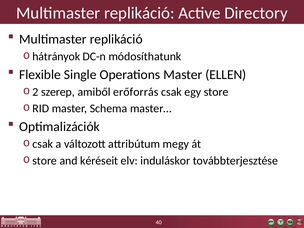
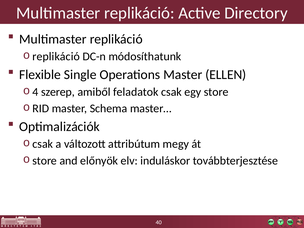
hátrányok at (56, 57): hátrányok -> replikáció
2: 2 -> 4
erőforrás: erőforrás -> feladatok
kéréseit: kéréseit -> előnyök
